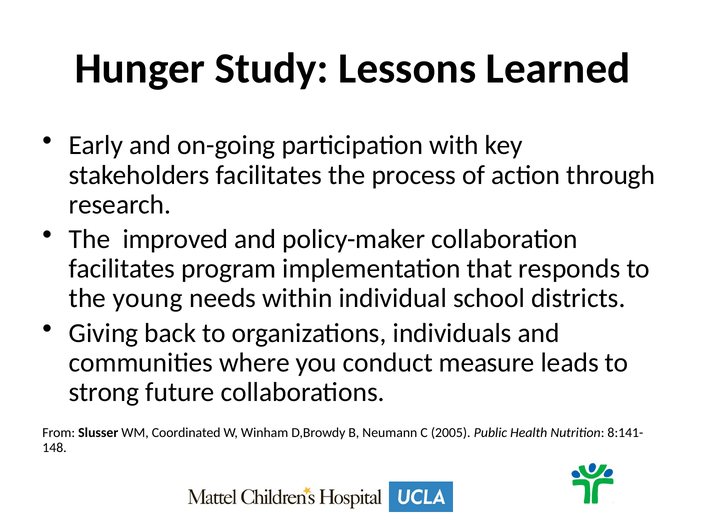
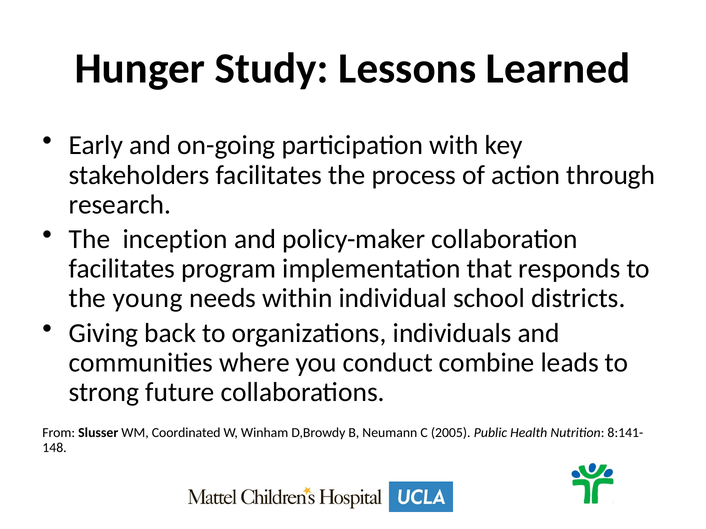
improved: improved -> inception
measure: measure -> combine
